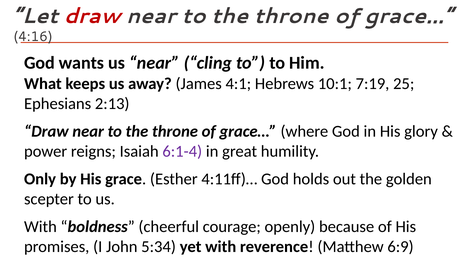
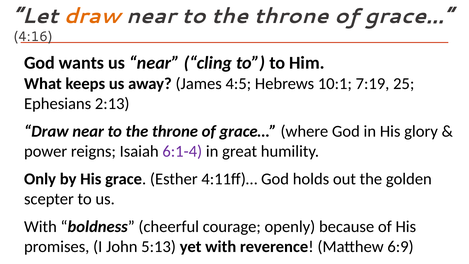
draw at (92, 16) colour: red -> orange
4:1: 4:1 -> 4:5
5:34: 5:34 -> 5:13
